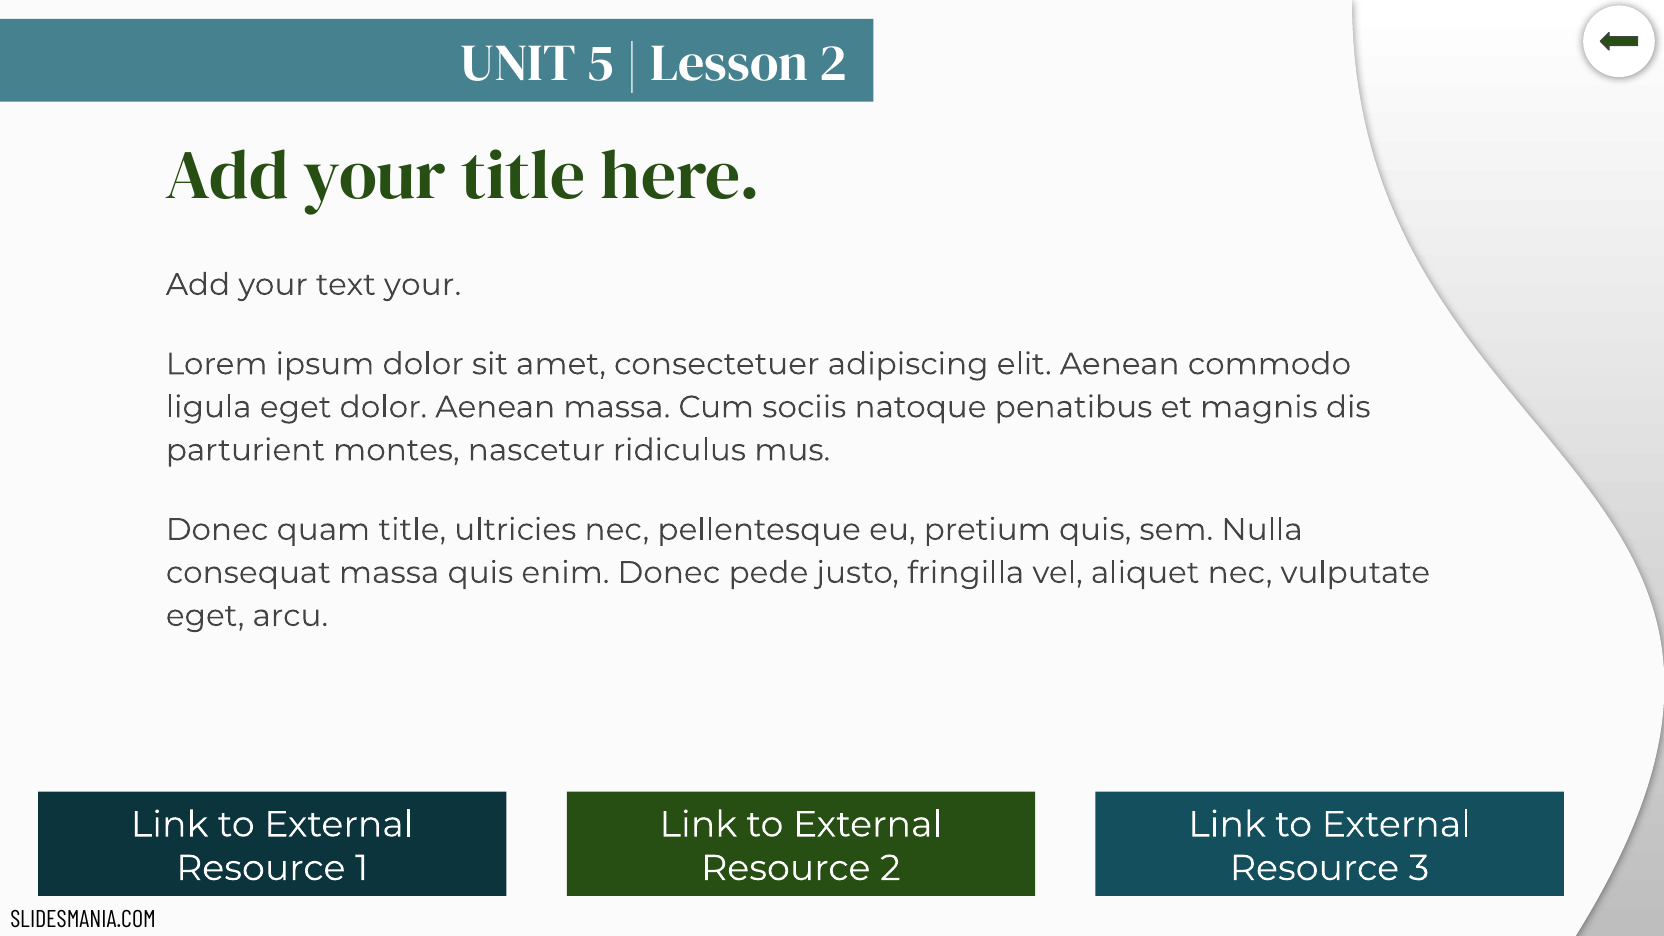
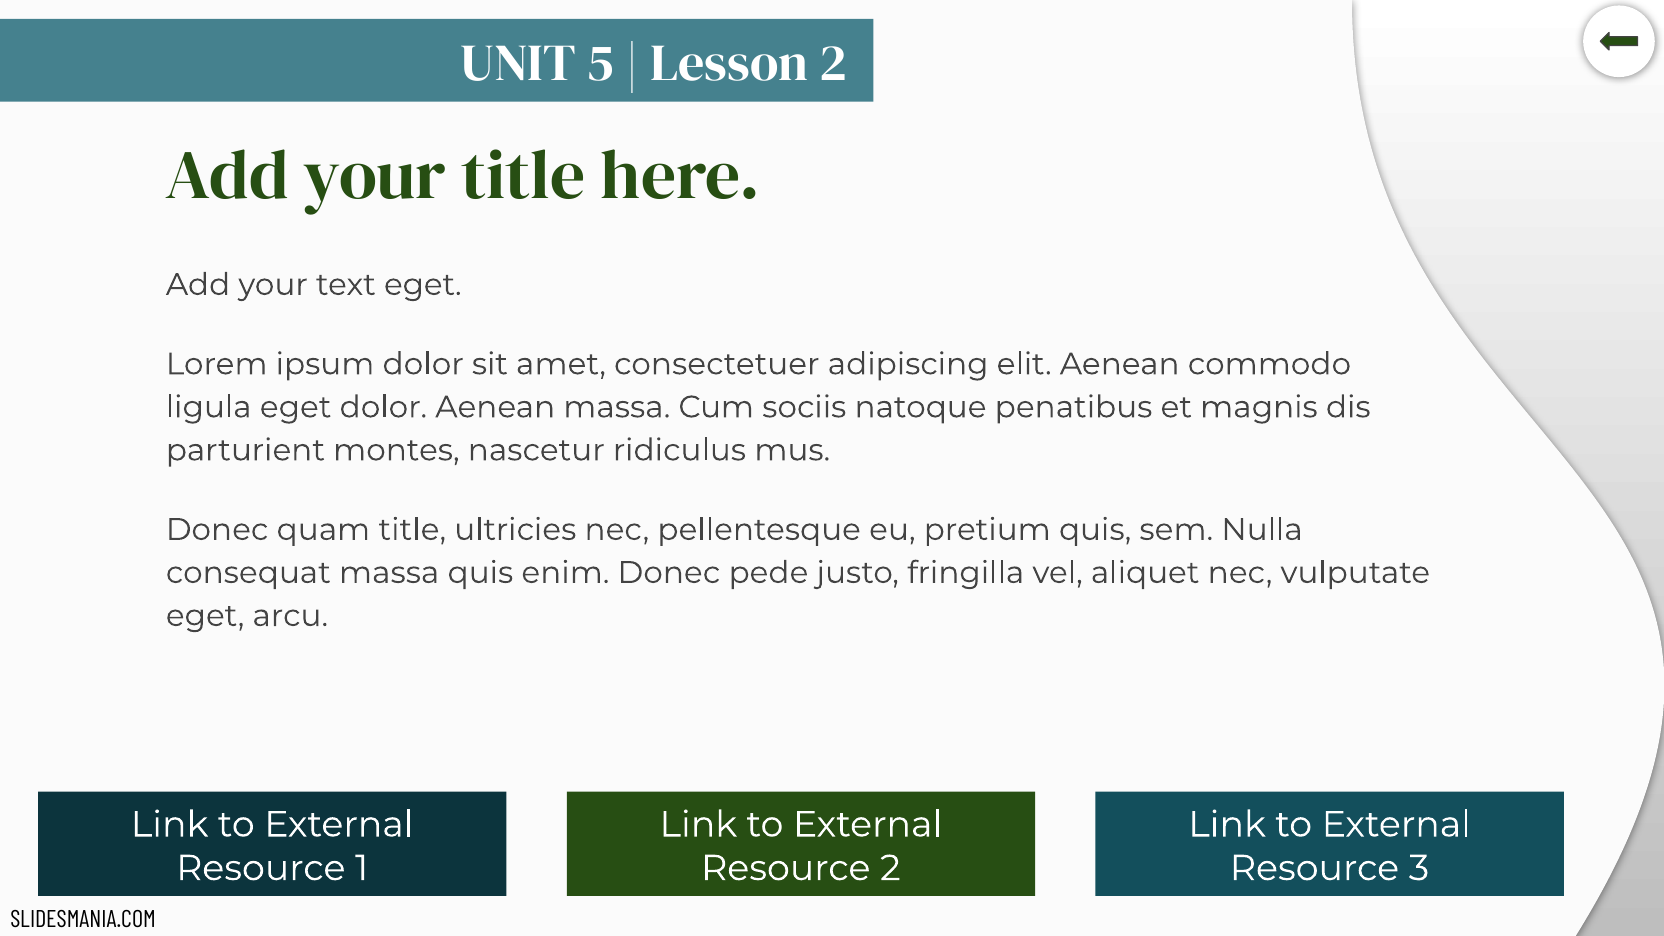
text your: your -> eget
